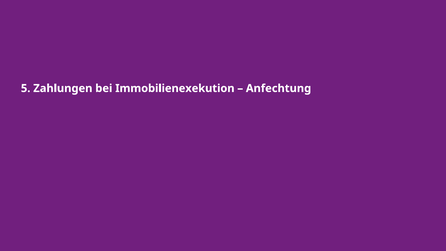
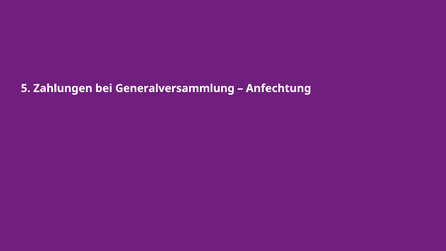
Immobilienexekution: Immobilienexekution -> Generalversammlung
